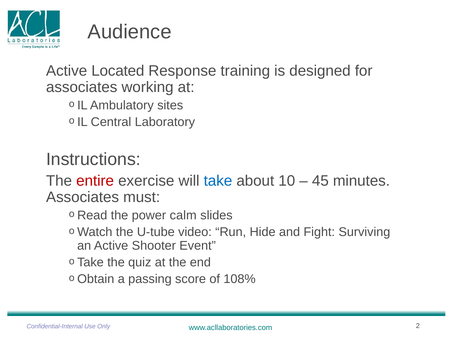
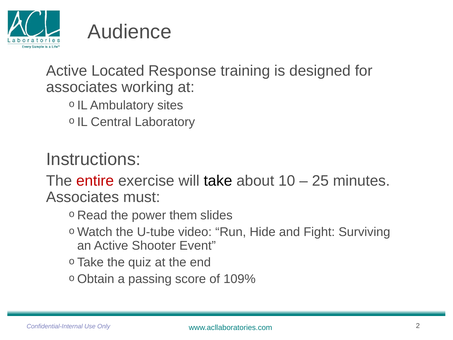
take colour: blue -> black
45: 45 -> 25
calm: calm -> them
108%: 108% -> 109%
